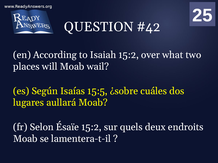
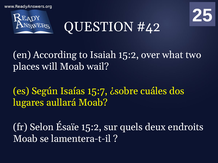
15:5: 15:5 -> 15:7
